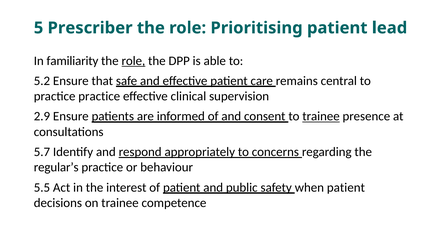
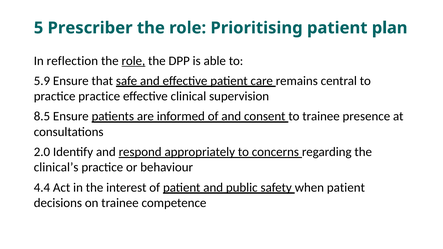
lead: lead -> plan
familiarity: familiarity -> reflection
5.2: 5.2 -> 5.9
2.9: 2.9 -> 8.5
trainee at (321, 116) underline: present -> none
5.7: 5.7 -> 2.0
regular’s: regular’s -> clinical’s
5.5: 5.5 -> 4.4
